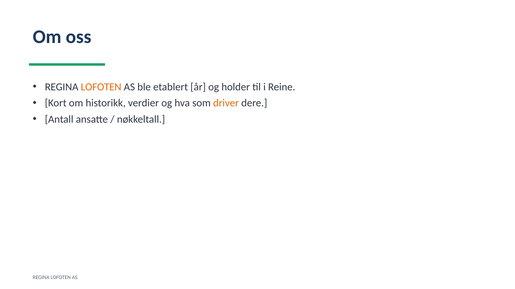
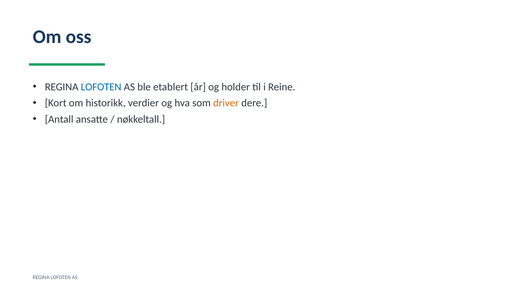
LOFOTEN at (101, 87) colour: orange -> blue
